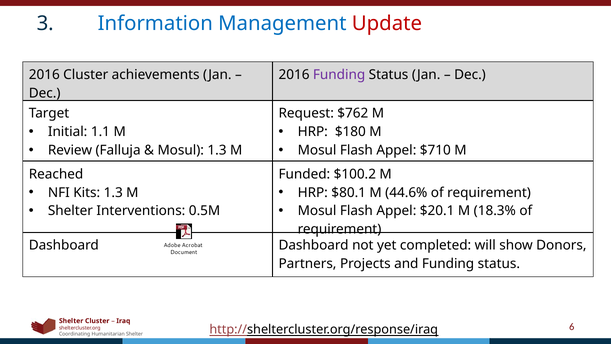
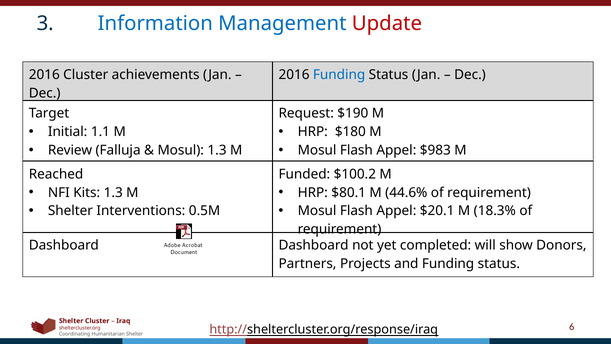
Funding at (339, 75) colour: purple -> blue
$762: $762 -> $190
$710: $710 -> $983
